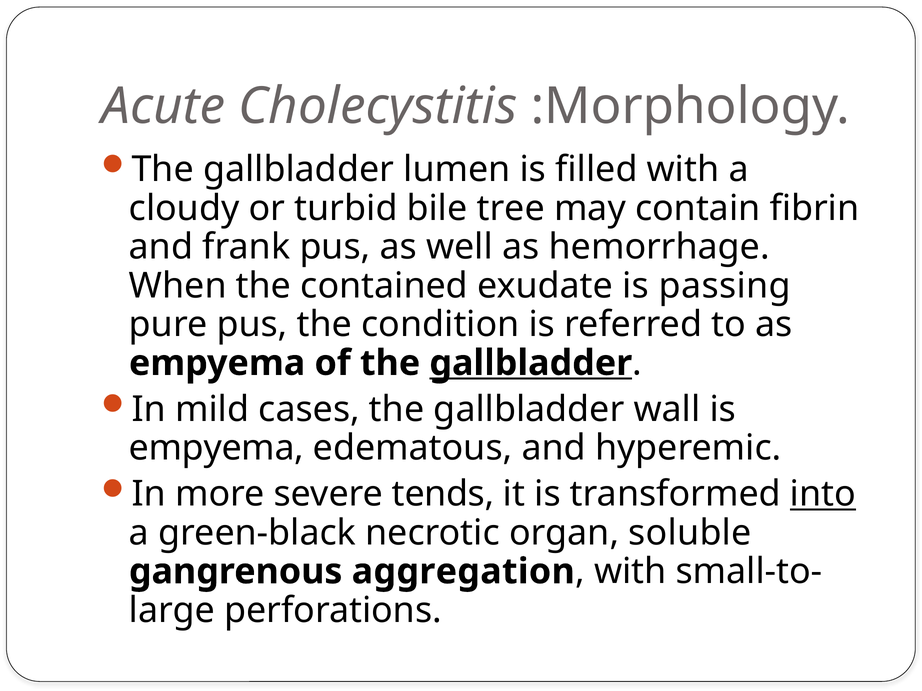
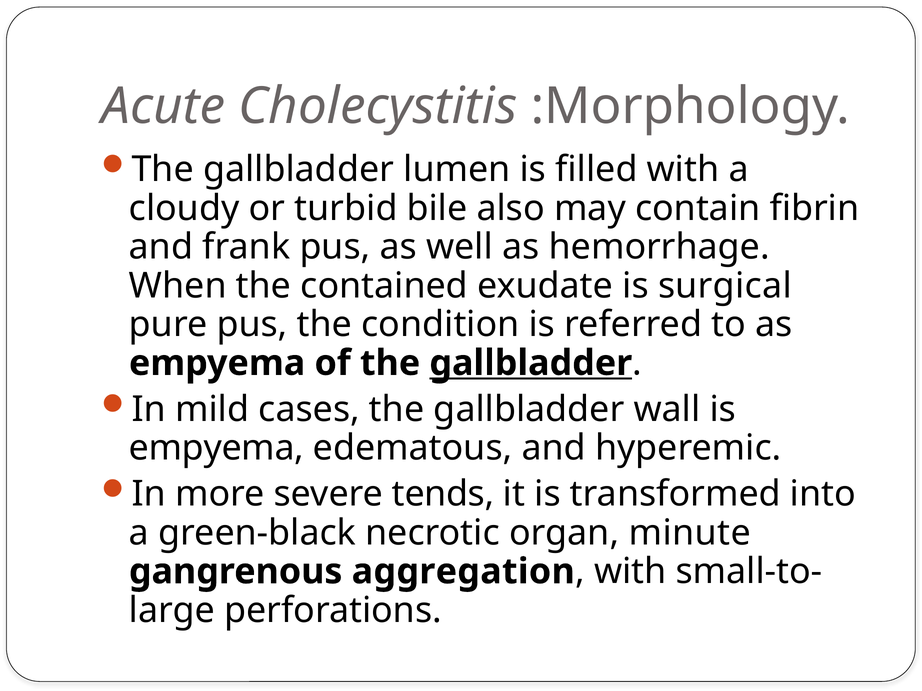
tree: tree -> also
passing: passing -> surgical
into underline: present -> none
soluble: soluble -> minute
